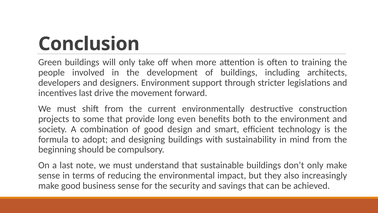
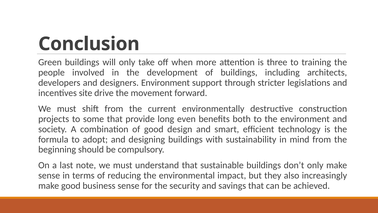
often: often -> three
incentives last: last -> site
